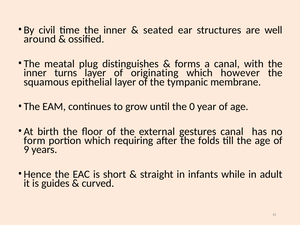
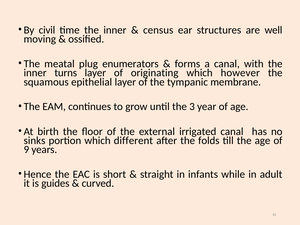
seated: seated -> census
around: around -> moving
distinguishes: distinguishes -> enumerators
0: 0 -> 3
gestures: gestures -> irrigated
form: form -> sinks
requiring: requiring -> different
